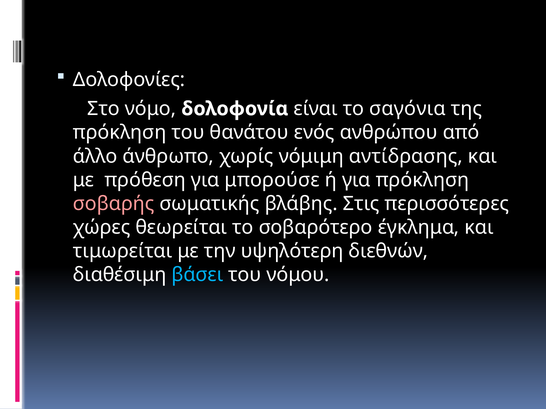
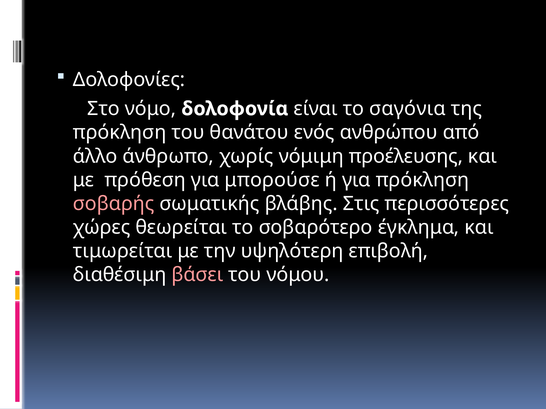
αντίδρασης: αντίδρασης -> προέλευσης
διεθνών: διεθνών -> επιβολή
βάσει colour: light blue -> pink
